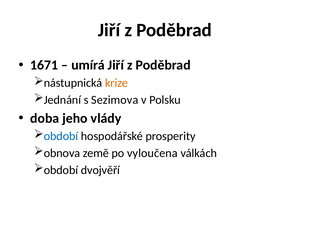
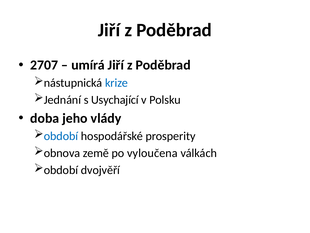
1671: 1671 -> 2707
krize colour: orange -> blue
Sezimova: Sezimova -> Usychající
